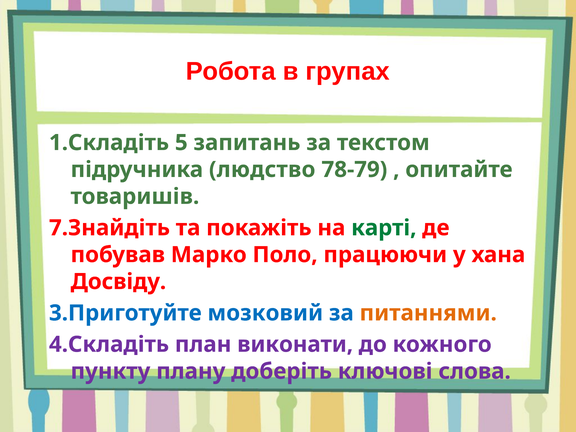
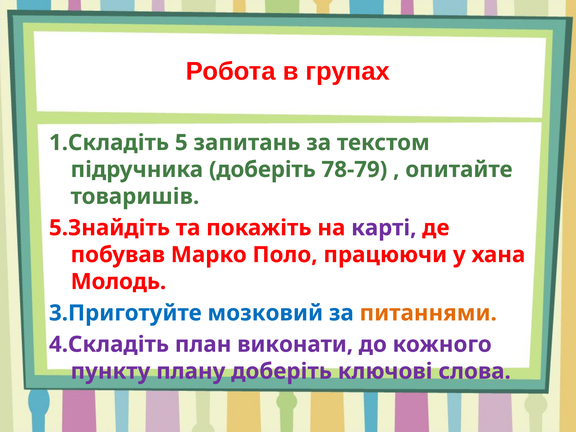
підручника людство: людство -> доберіть
7.Знайдіть: 7.Знайдіть -> 5.Знайдіть
карті colour: green -> purple
Досвіду: Досвіду -> Молодь
